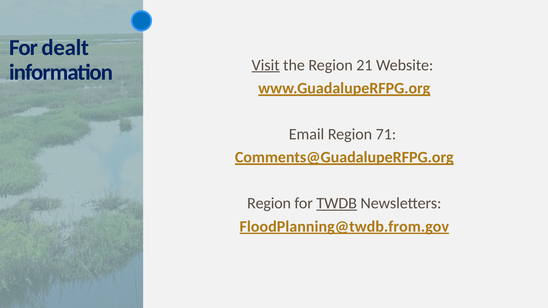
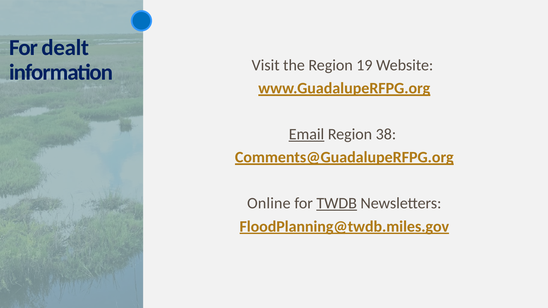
Visit underline: present -> none
21: 21 -> 19
Email underline: none -> present
71: 71 -> 38
Region at (269, 203): Region -> Online
FloodPlanning@twdb.from.gov: FloodPlanning@twdb.from.gov -> FloodPlanning@twdb.miles.gov
